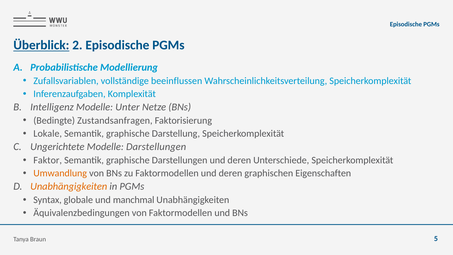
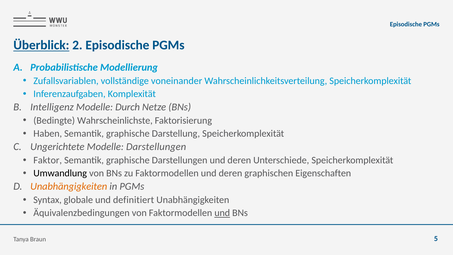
beeinflussen: beeinflussen -> voneinander
Unter: Unter -> Durch
Zustandsanfragen: Zustandsanfragen -> Wahrscheinlichste
Lokale: Lokale -> Haben
Umwandlung colour: orange -> black
manchmal: manchmal -> definitiert
und at (222, 213) underline: none -> present
